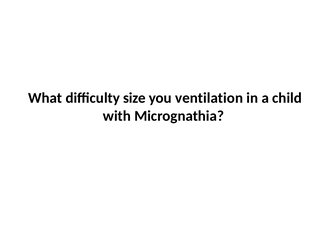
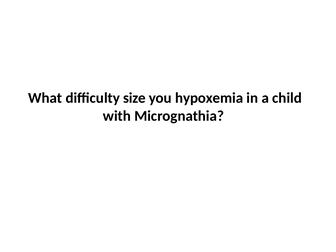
ventilation: ventilation -> hypoxemia
